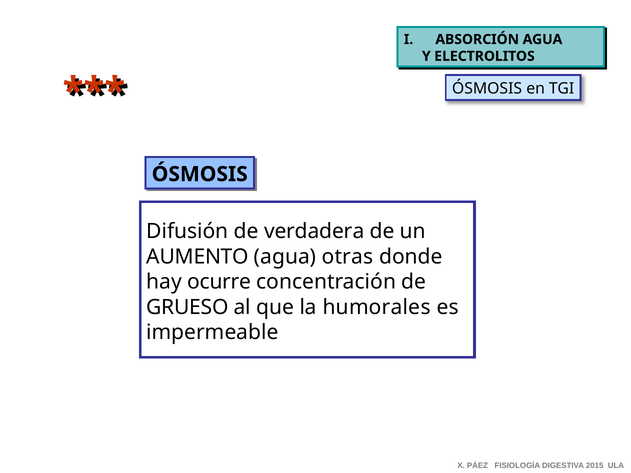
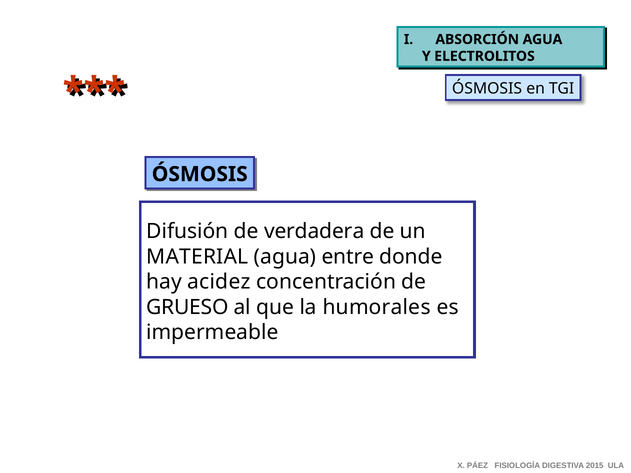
AUMENTO: AUMENTO -> MATERIAL
otras: otras -> entre
ocurre: ocurre -> acidez
